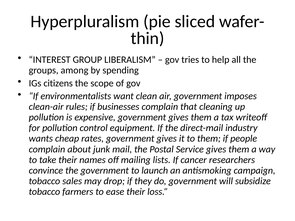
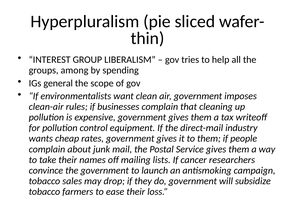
citizens: citizens -> general
